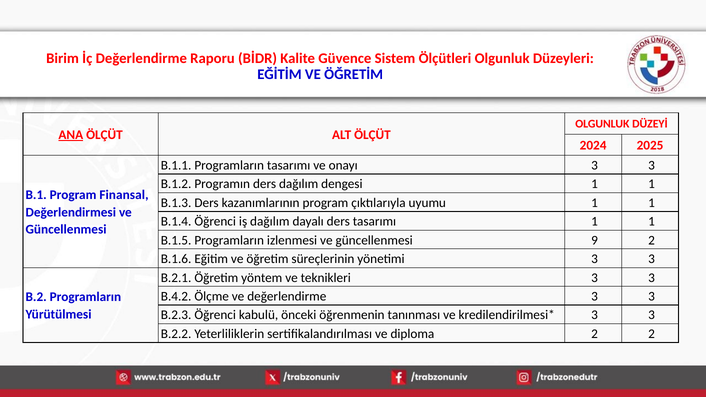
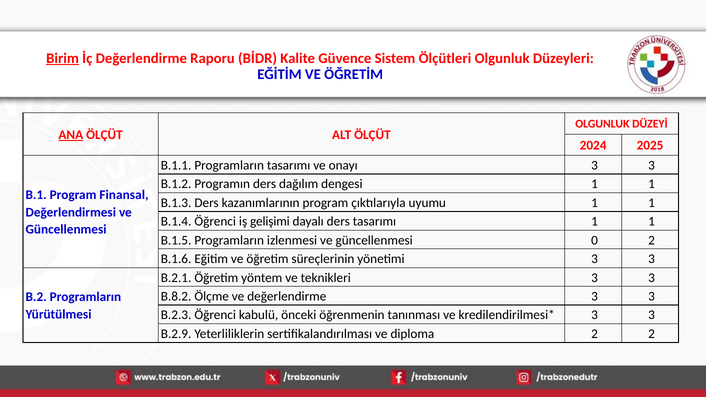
Birim underline: none -> present
iş dağılım: dağılım -> gelişimi
9: 9 -> 0
B.4.2: B.4.2 -> B.8.2
B.2.2: B.2.2 -> B.2.9
